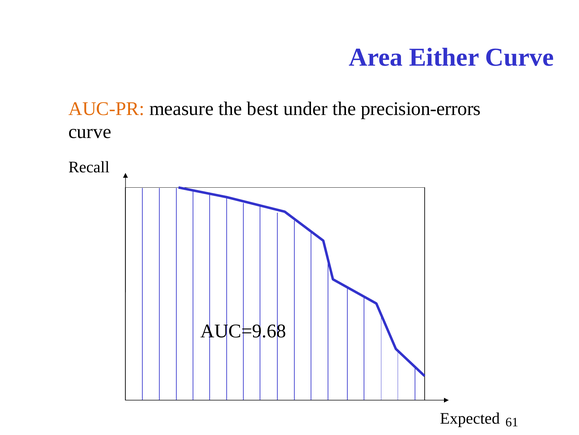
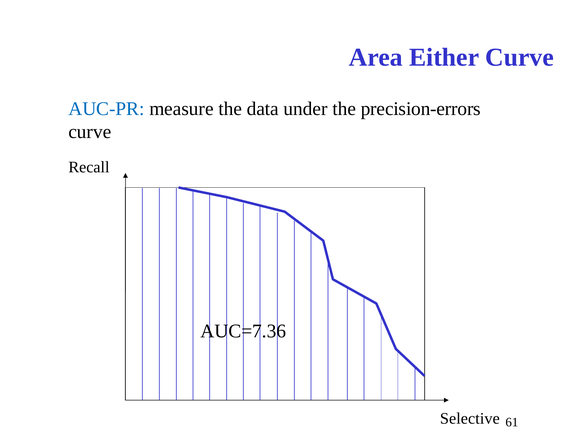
AUC-PR colour: orange -> blue
best: best -> data
AUC=9.68: AUC=9.68 -> AUC=7.36
Expected: Expected -> Selective
